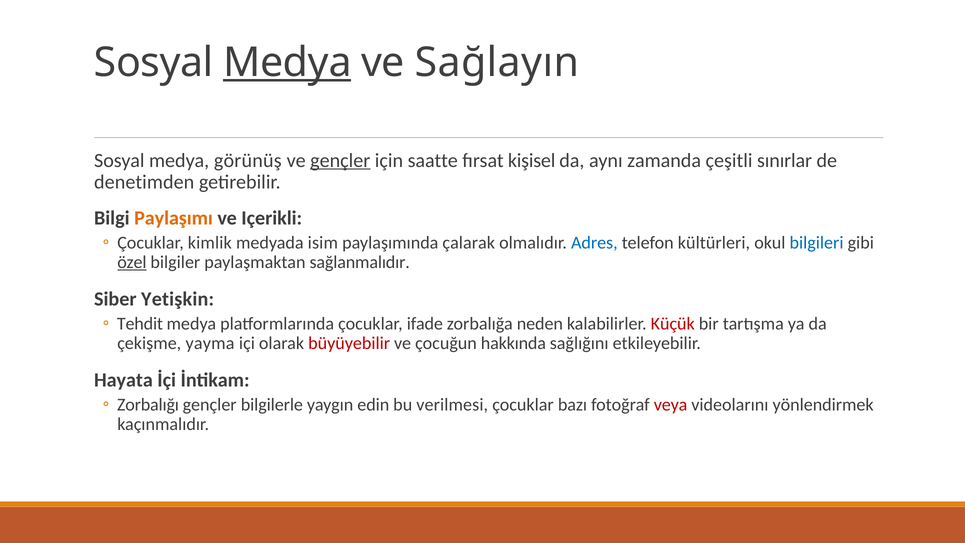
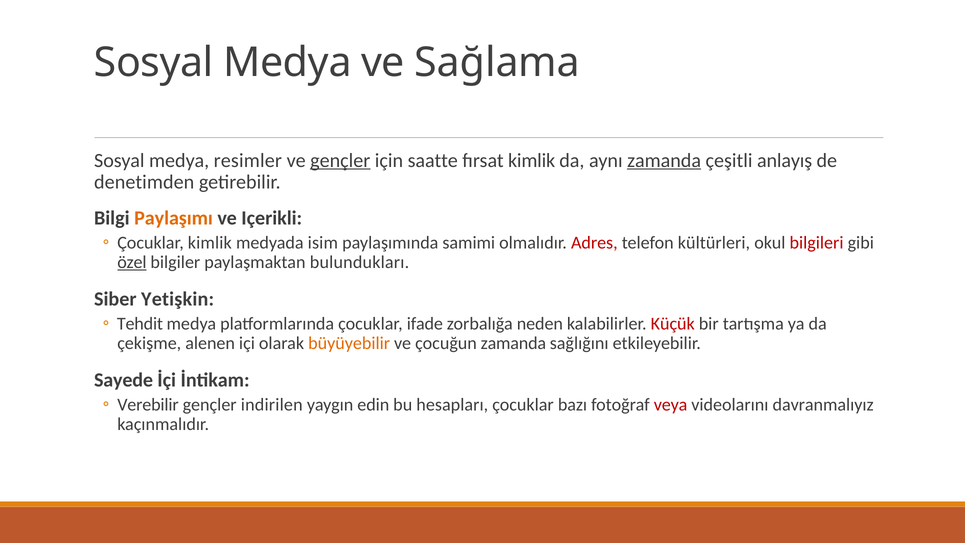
Medya at (287, 63) underline: present -> none
Sağlayın: Sağlayın -> Sağlama
görünüş: görünüş -> resimler
fırsat kişisel: kişisel -> kimlik
zamanda at (664, 160) underline: none -> present
sınırlar: sınırlar -> anlayış
çalarak: çalarak -> samimi
Adres colour: blue -> red
bilgileri colour: blue -> red
sağlanmalıdır: sağlanmalıdır -> bulundukları
yayma: yayma -> alenen
büyüyebilir colour: red -> orange
çocuğun hakkında: hakkında -> zamanda
Hayata: Hayata -> Sayede
Zorbalığı: Zorbalığı -> Verebilir
bilgilerle: bilgilerle -> indirilen
verilmesi: verilmesi -> hesapları
yönlendirmek: yönlendirmek -> davranmalıyız
